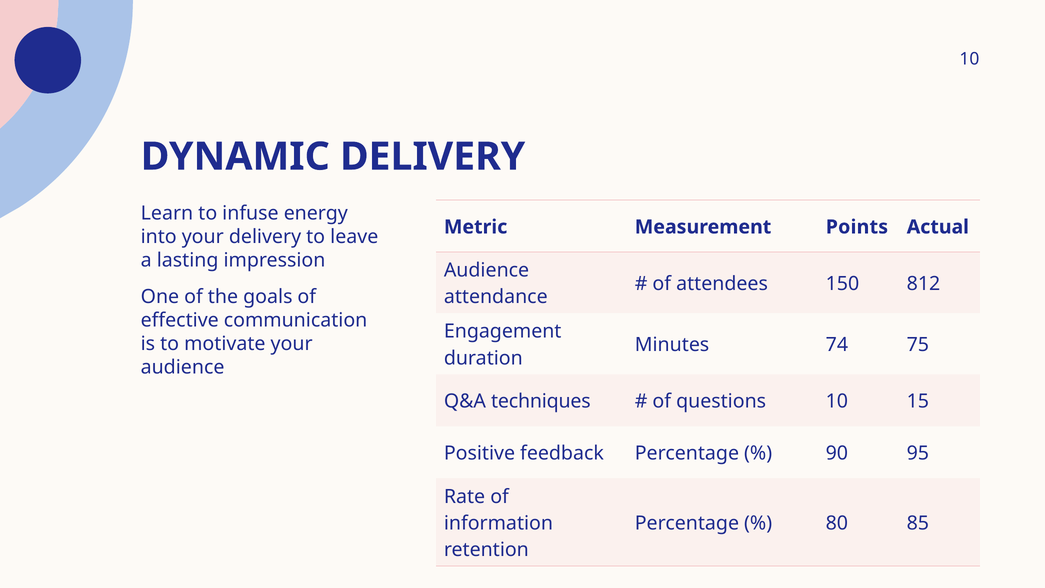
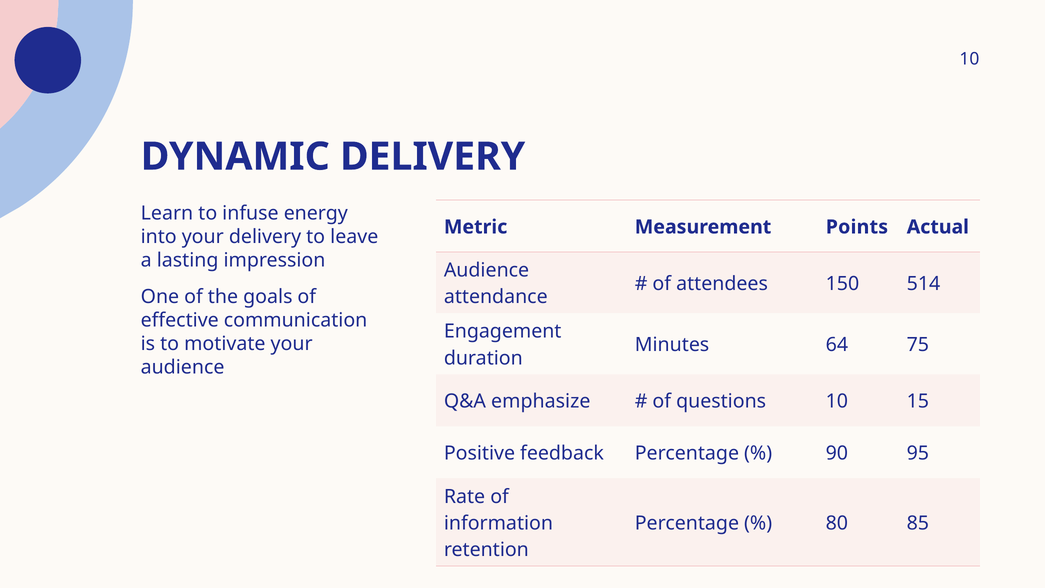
812: 812 -> 514
74: 74 -> 64
techniques: techniques -> emphasize
